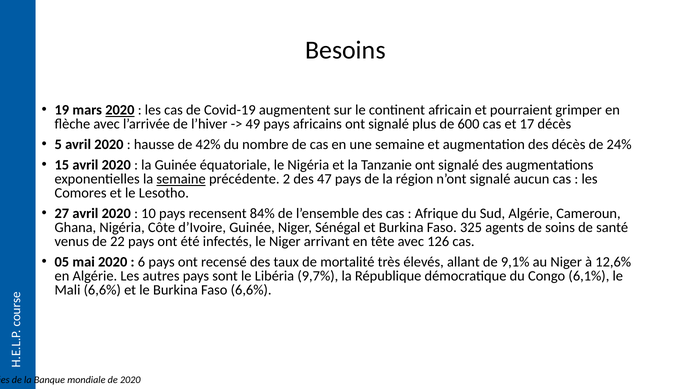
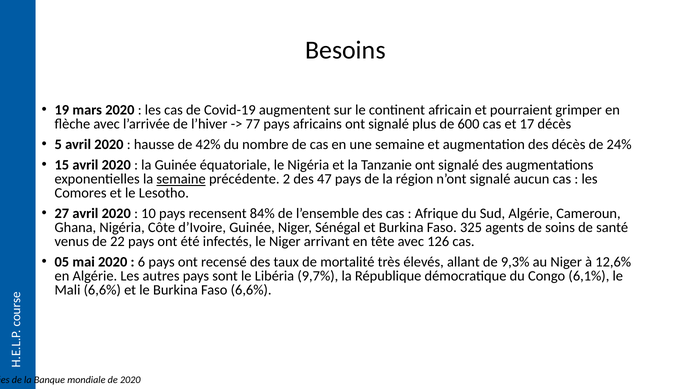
2020 at (120, 110) underline: present -> none
49: 49 -> 77
9,1%: 9,1% -> 9,3%
